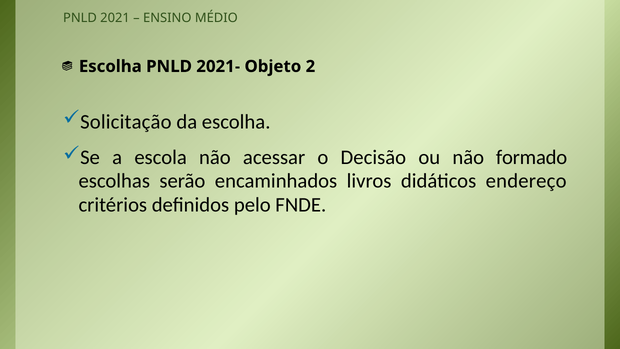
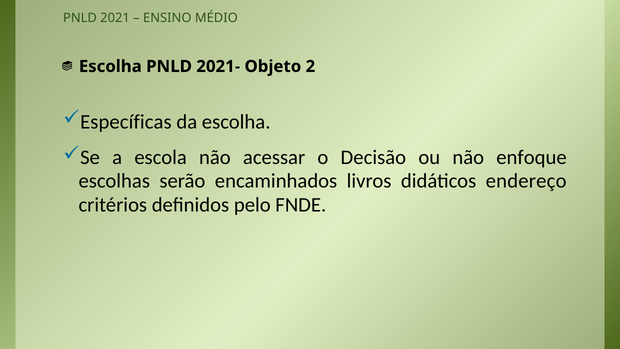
Solicitação: Solicitação -> Específicas
formado: formado -> enfoque
